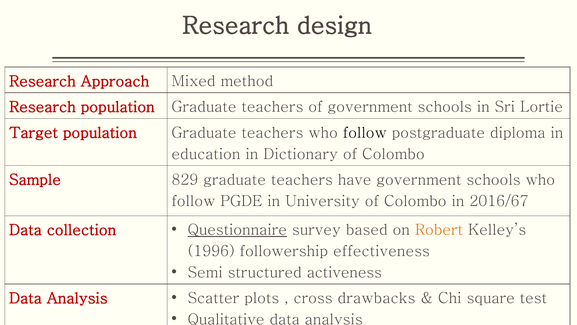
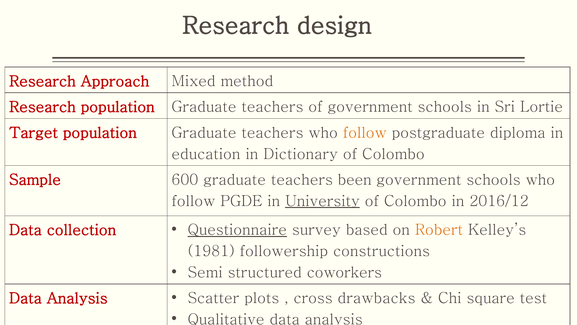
follow at (365, 133) colour: black -> orange
829: 829 -> 600
have: have -> been
University underline: none -> present
2016/67: 2016/67 -> 2016/12
1996: 1996 -> 1981
effectiveness: effectiveness -> constructions
activeness: activeness -> coworkers
